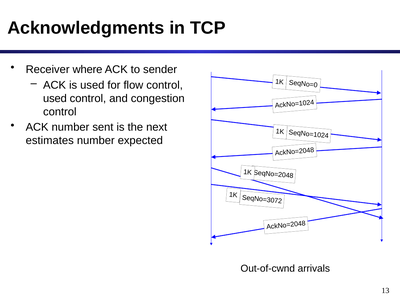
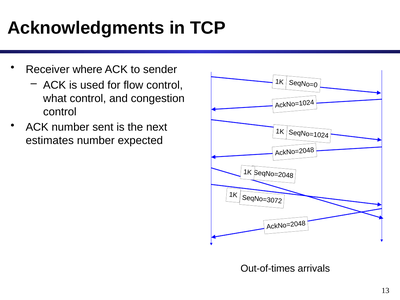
used at (55, 98): used -> what
Out-of-cwnd: Out-of-cwnd -> Out-of-times
